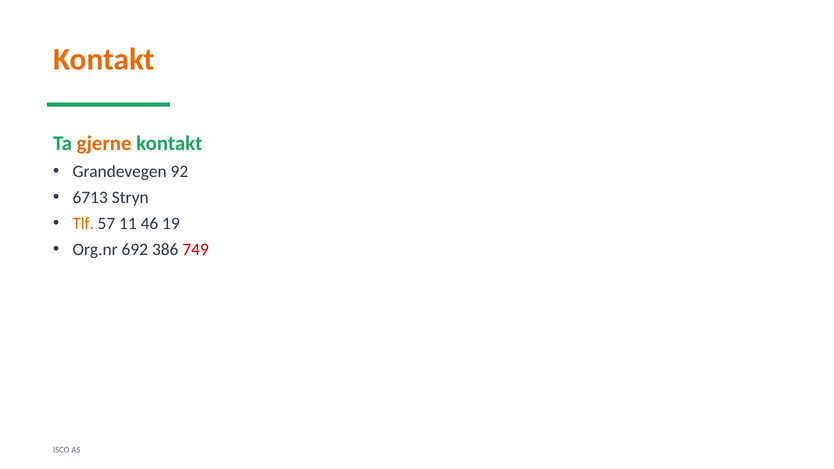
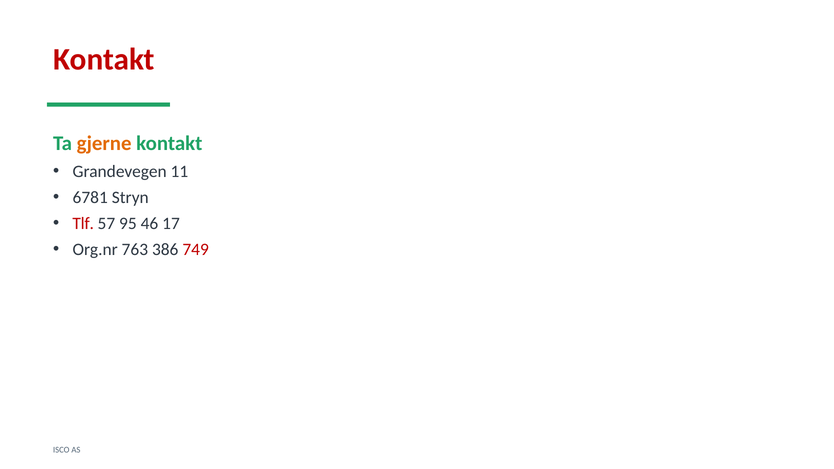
Kontakt at (104, 60) colour: orange -> red
92: 92 -> 11
6713: 6713 -> 6781
Tlf colour: orange -> red
11: 11 -> 95
19: 19 -> 17
692: 692 -> 763
